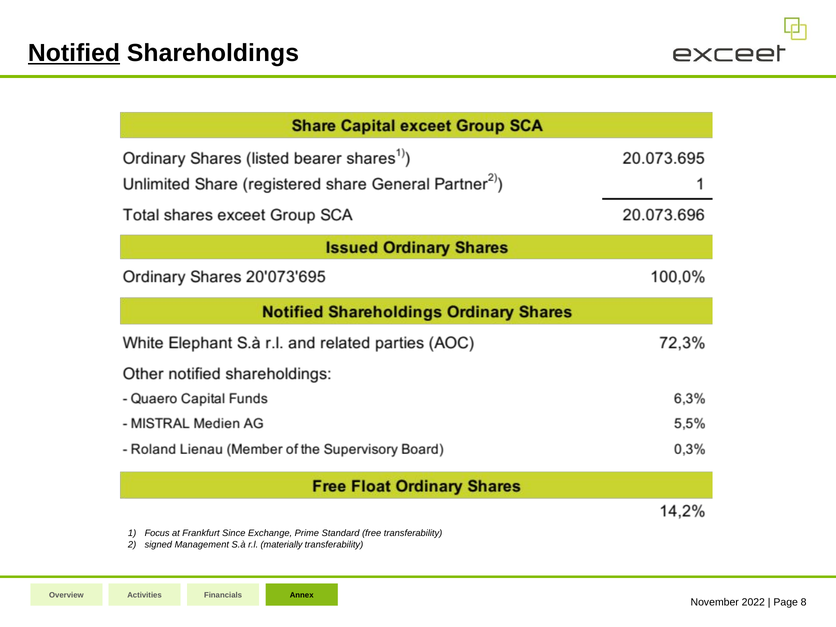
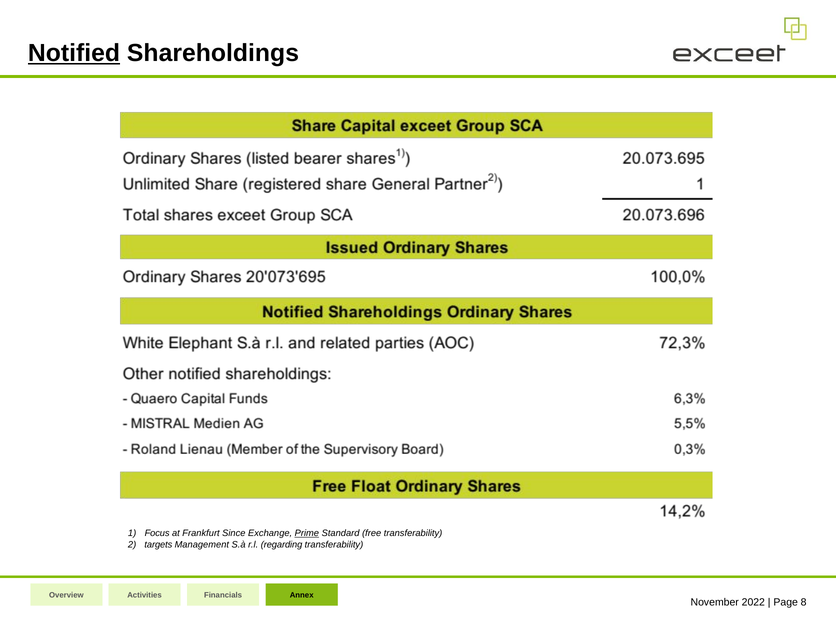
Prime underline: none -> present
signed: signed -> targets
materially: materially -> regarding
